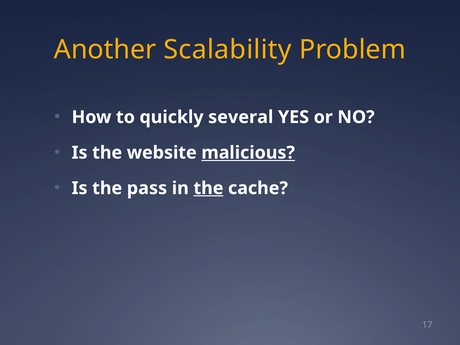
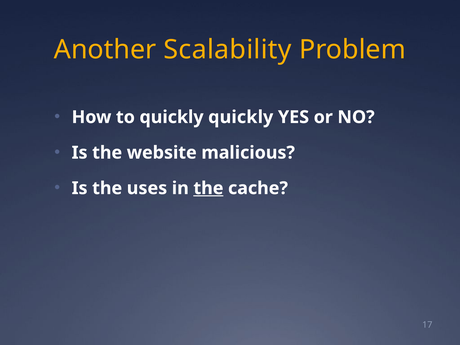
quickly several: several -> quickly
malicious underline: present -> none
pass: pass -> uses
